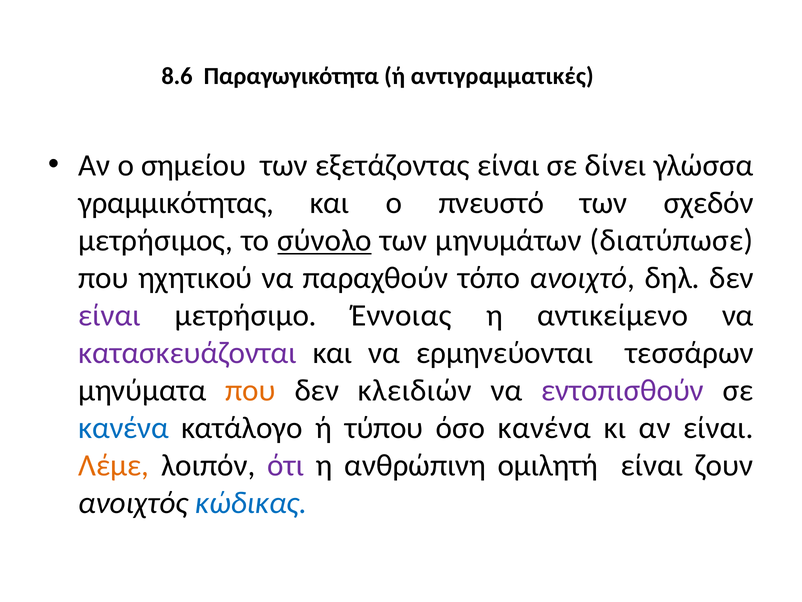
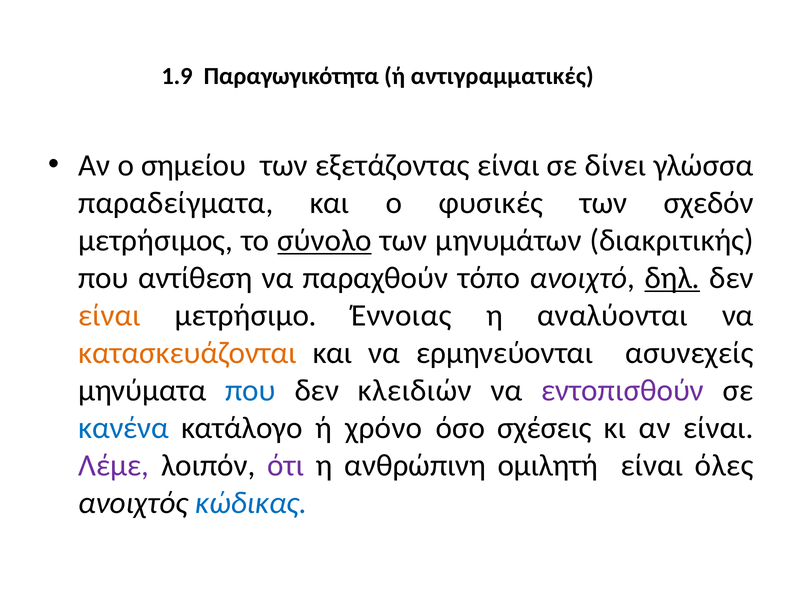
8.6: 8.6 -> 1.9
γραμμικότητας: γραμμικότητας -> παραδείγματα
πνευστό: πνευστό -> φυσικές
διατύπωσε: διατύπωσε -> διακριτικής
ηχητικού: ηχητικού -> αντίθεση
δηλ underline: none -> present
είναι at (109, 315) colour: purple -> orange
αντικείμενο: αντικείμενο -> αναλύονται
κατασκευάζονται colour: purple -> orange
τεσσάρων: τεσσάρων -> ασυνεχείς
που at (251, 390) colour: orange -> blue
τύπου: τύπου -> χρόνο
όσο κανένα: κανένα -> σχέσεις
Λέμε colour: orange -> purple
ζουν: ζουν -> όλες
